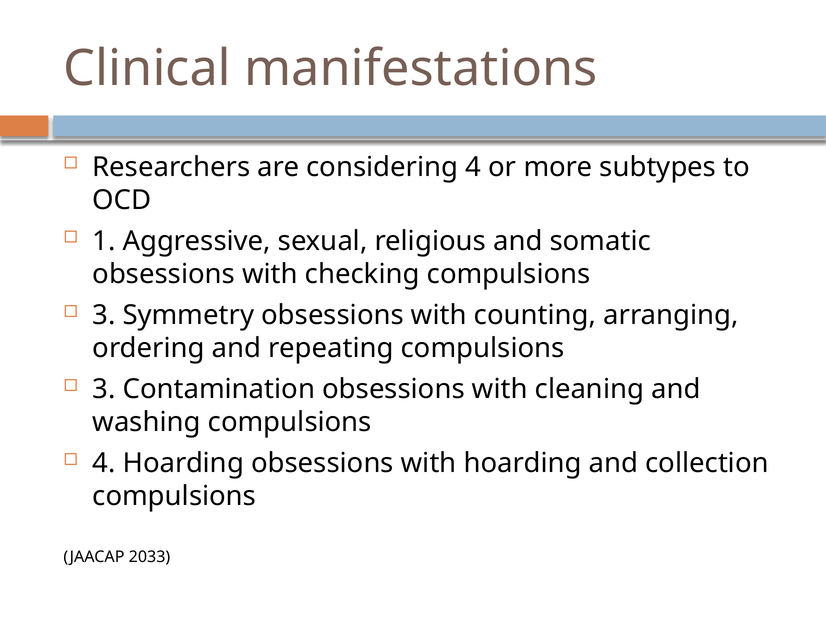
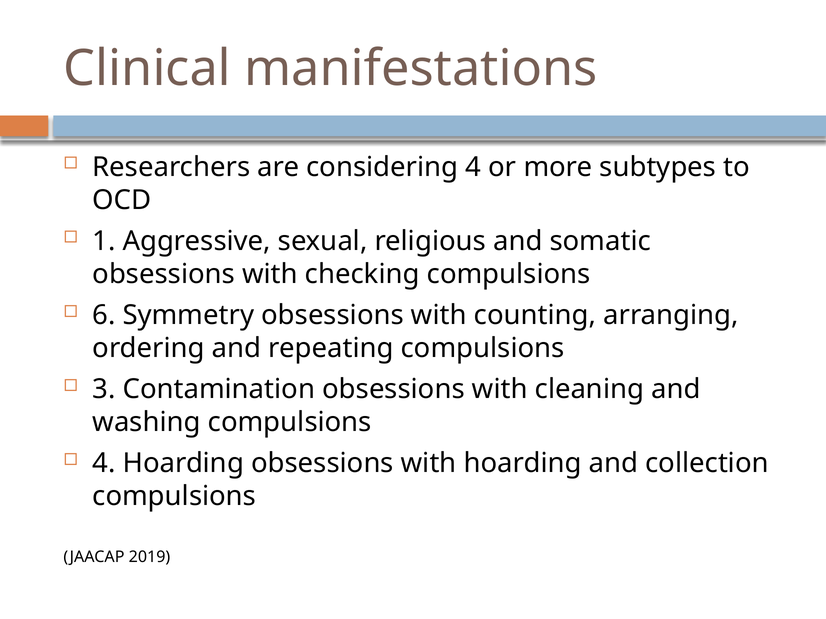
3 at (104, 315): 3 -> 6
2033: 2033 -> 2019
